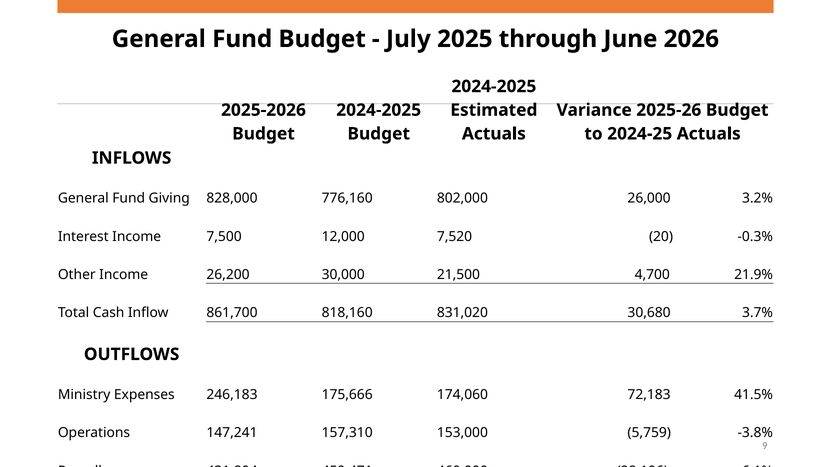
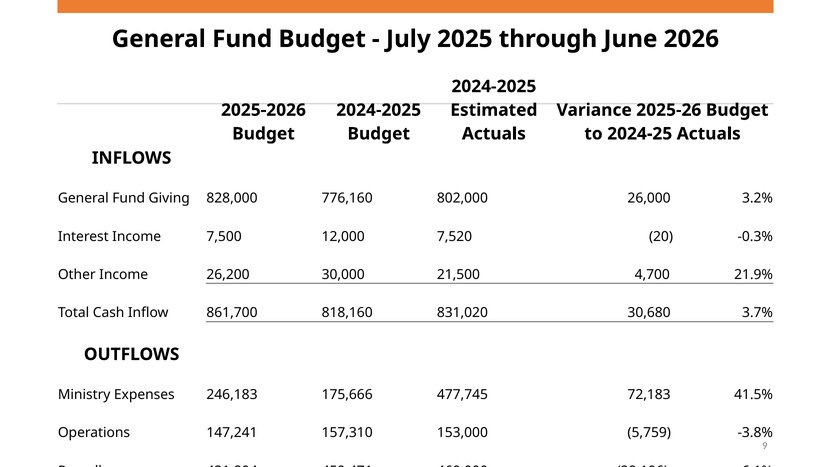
174,060: 174,060 -> 477,745
